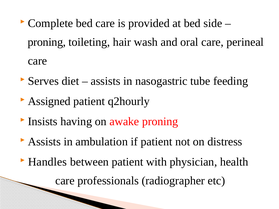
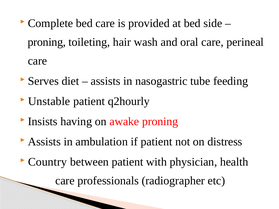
Assigned: Assigned -> Unstable
Handles: Handles -> Country
